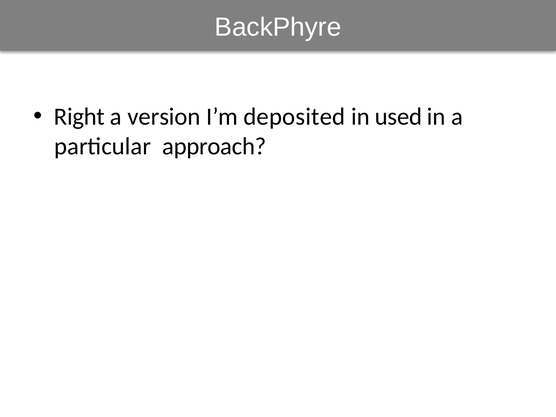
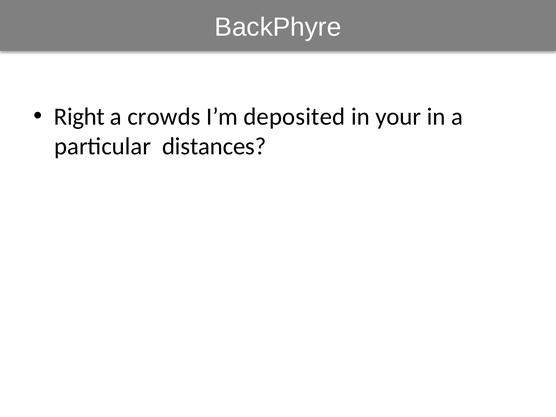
version: version -> crowds
used: used -> your
approach: approach -> distances
